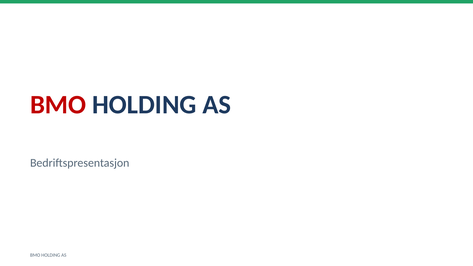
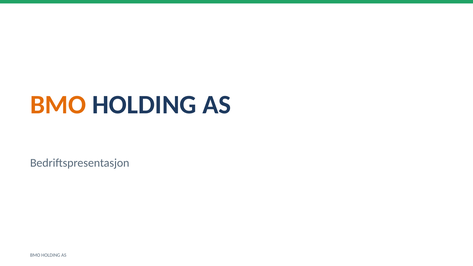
BMO at (58, 105) colour: red -> orange
